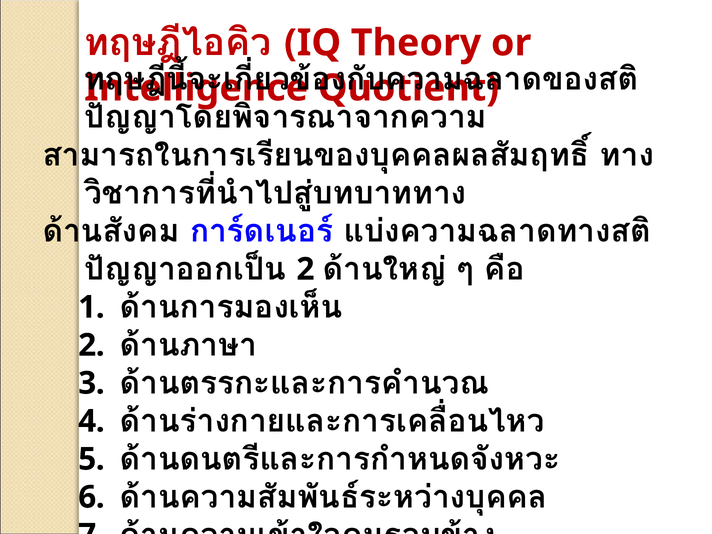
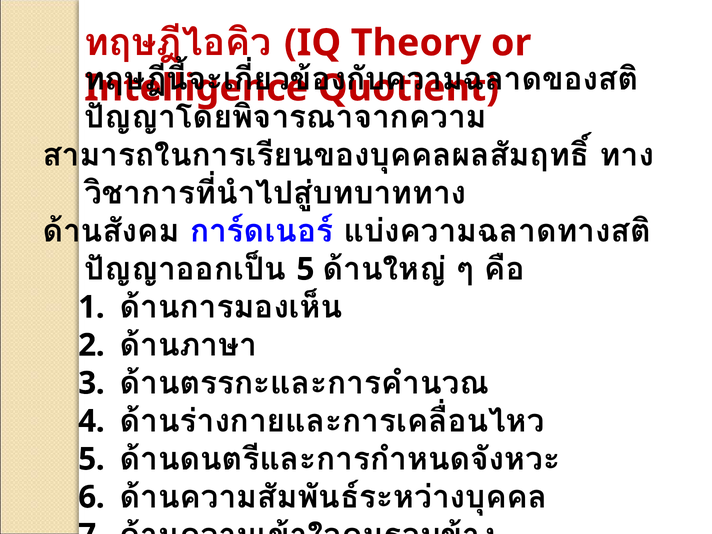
2 at (305, 269): 2 -> 5
